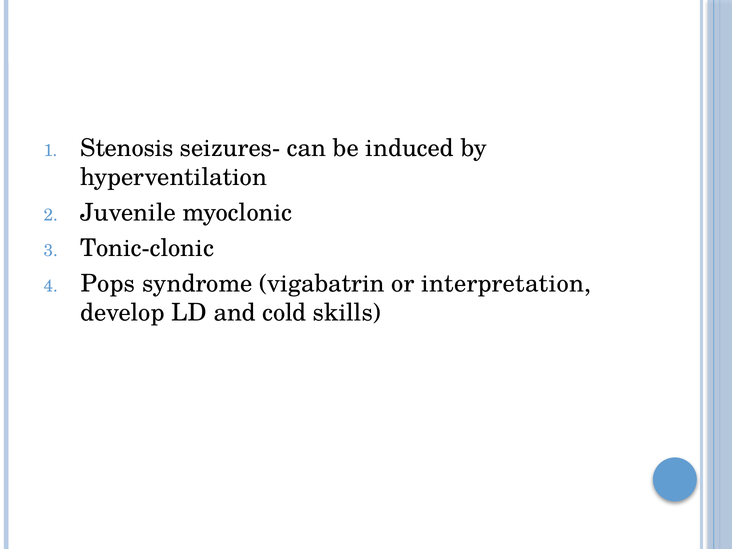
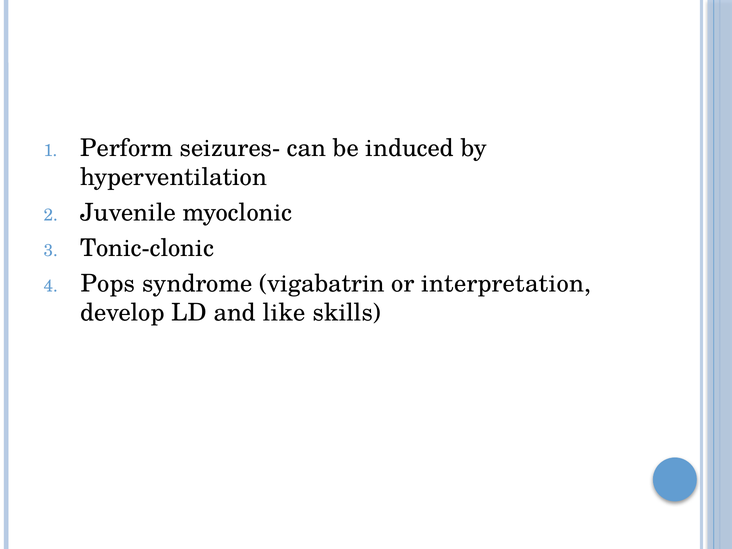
Stenosis: Stenosis -> Perform
cold: cold -> like
